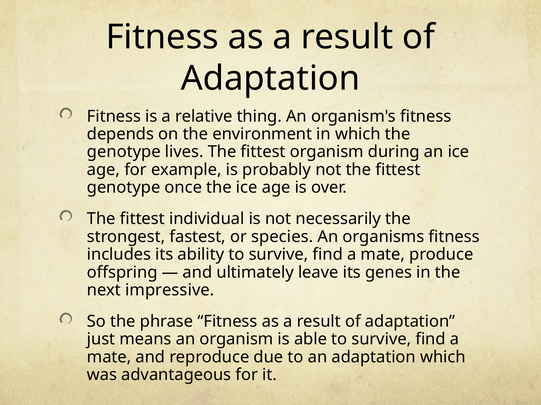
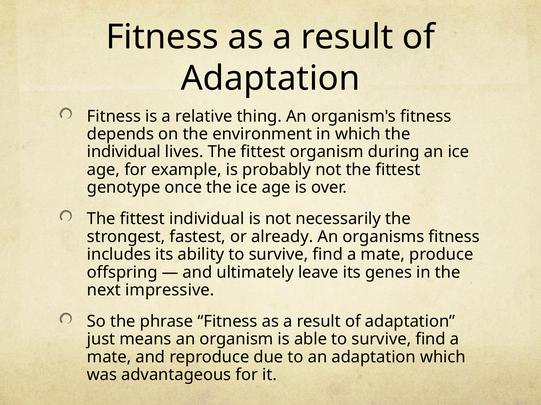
genotype at (124, 152): genotype -> individual
species: species -> already
